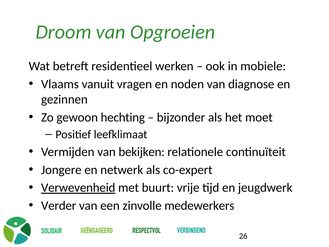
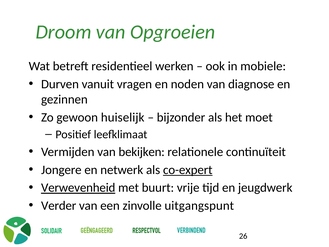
Vlaams: Vlaams -> Durven
hechting: hechting -> huiselijk
co-expert underline: none -> present
medewerkers: medewerkers -> uitgangspunt
